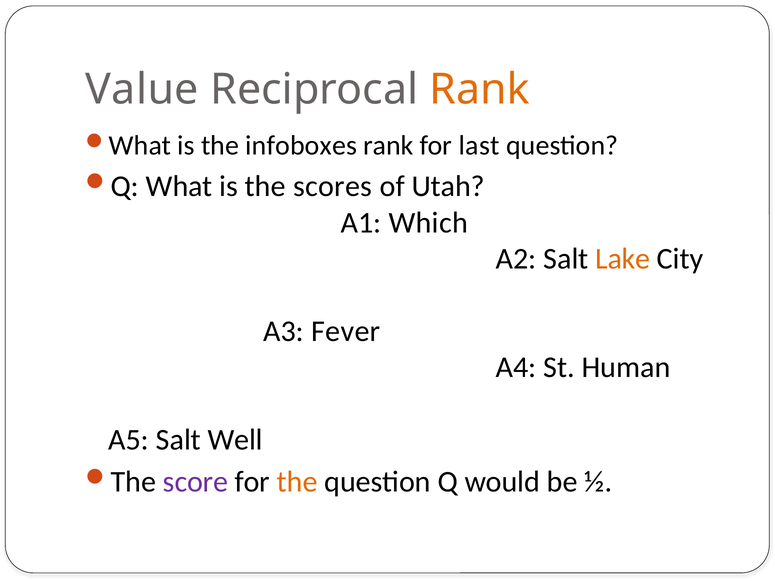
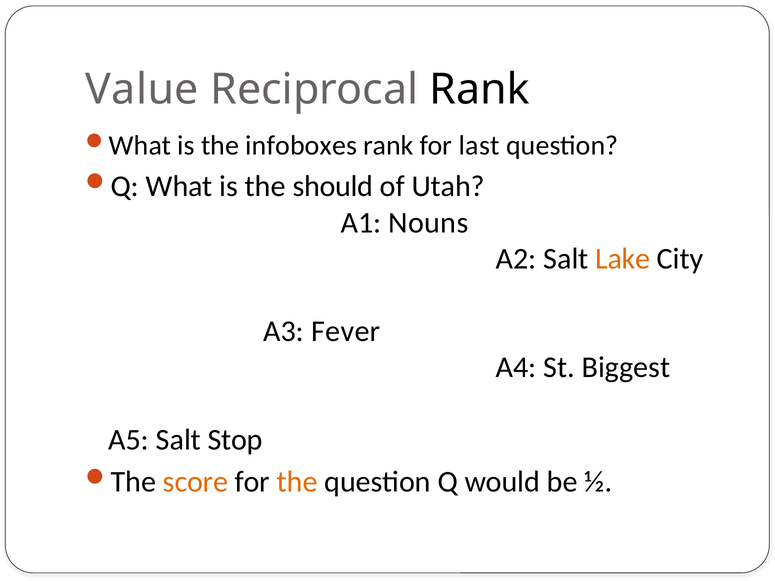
Rank at (480, 90) colour: orange -> black
scores: scores -> should
Which: Which -> Nouns
Human: Human -> Biggest
Well: Well -> Stop
score colour: purple -> orange
